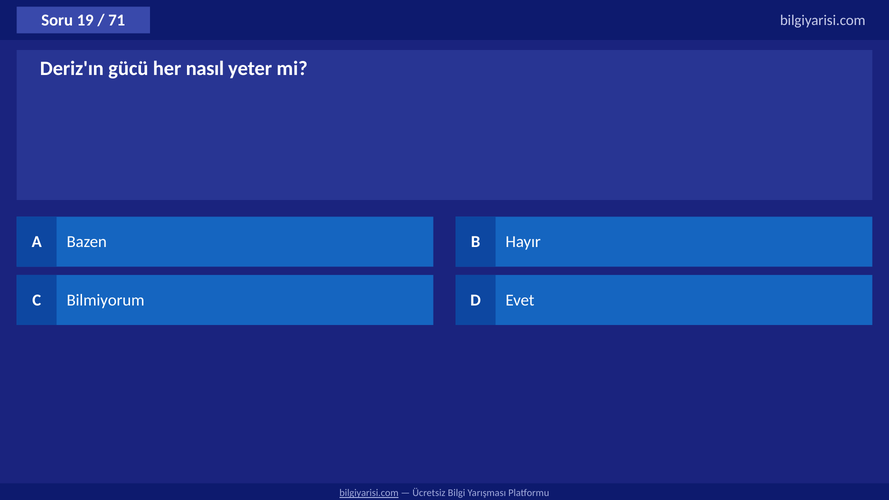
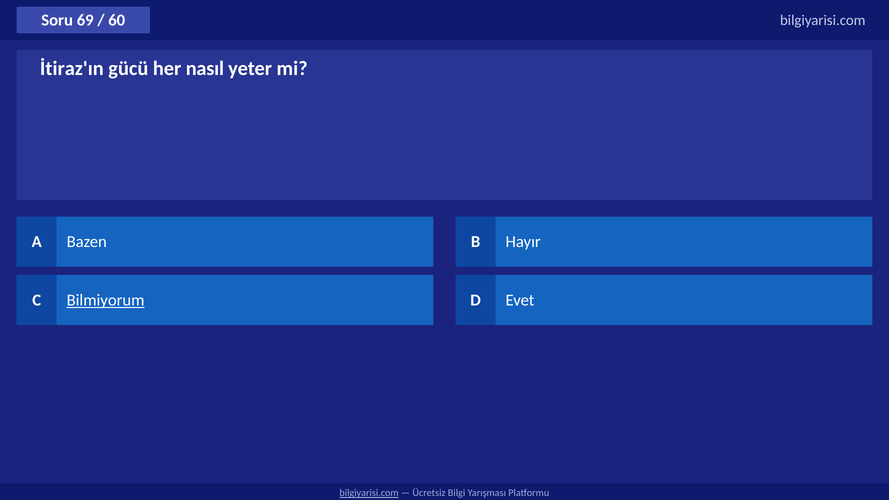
19: 19 -> 69
71: 71 -> 60
Deriz'ın: Deriz'ın -> İtiraz'ın
Bilmiyorum underline: none -> present
